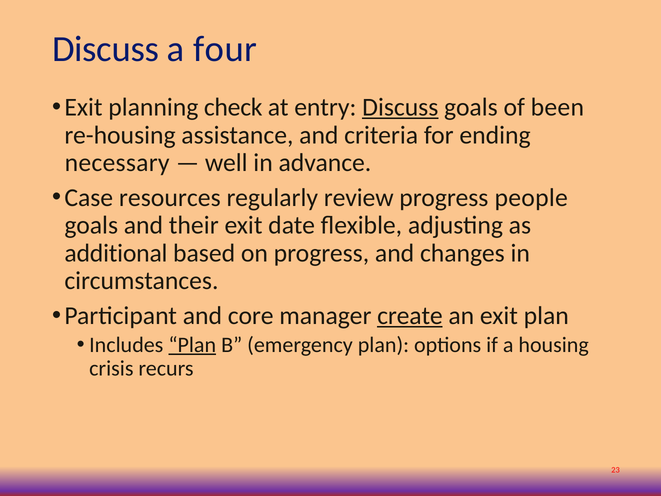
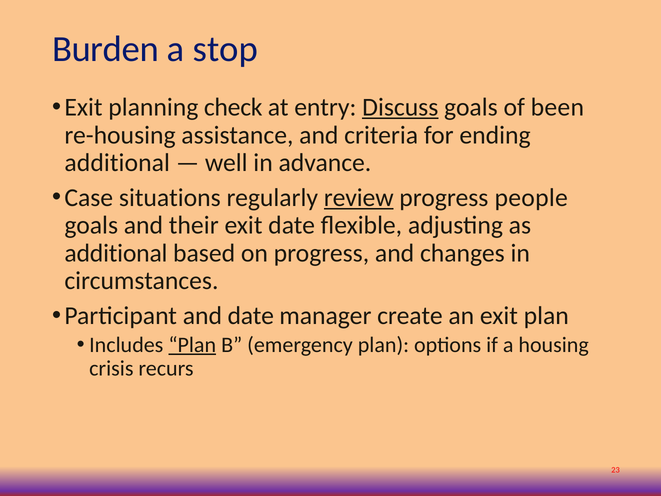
Discuss at (105, 49): Discuss -> Burden
four: four -> stop
necessary at (117, 163): necessary -> additional
resources: resources -> situations
review underline: none -> present
and core: core -> date
create underline: present -> none
